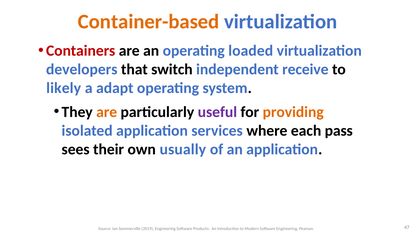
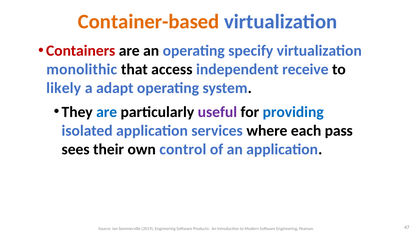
loaded: loaded -> specify
developers: developers -> monolithic
switch: switch -> access
are at (107, 112) colour: orange -> blue
providing colour: orange -> blue
usually: usually -> control
